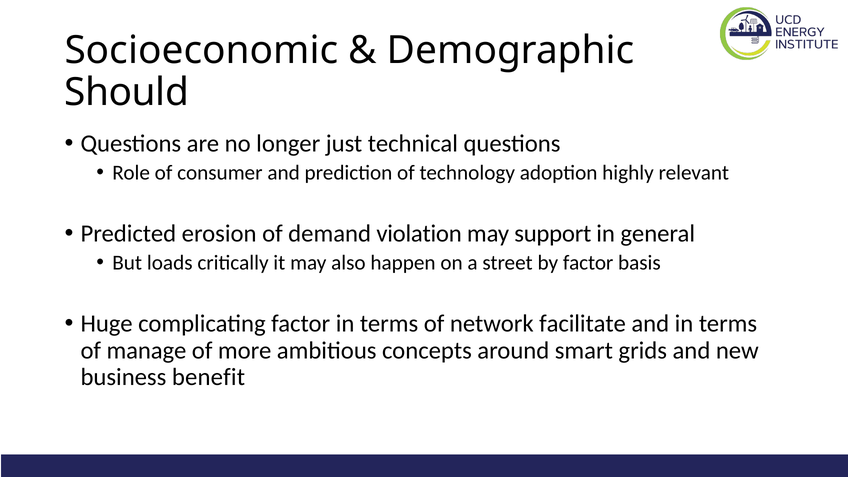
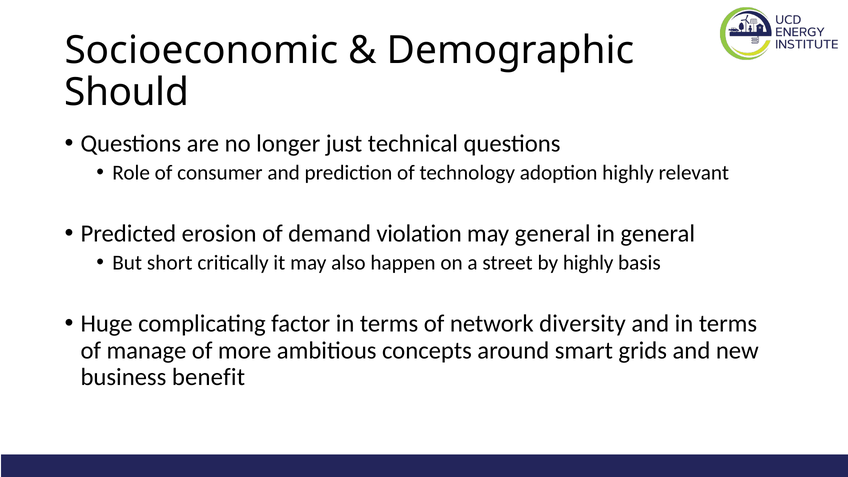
may support: support -> general
loads: loads -> short
by factor: factor -> highly
facilitate: facilitate -> diversity
